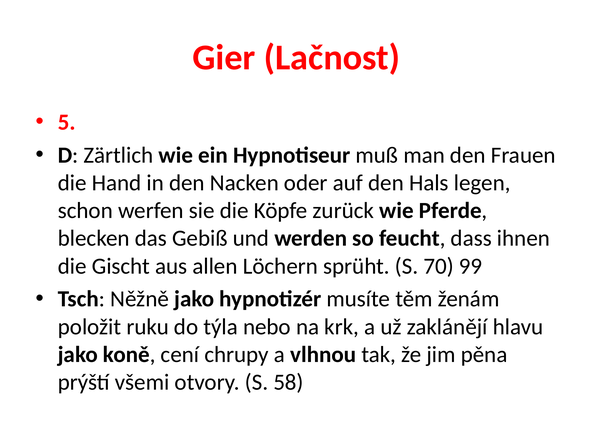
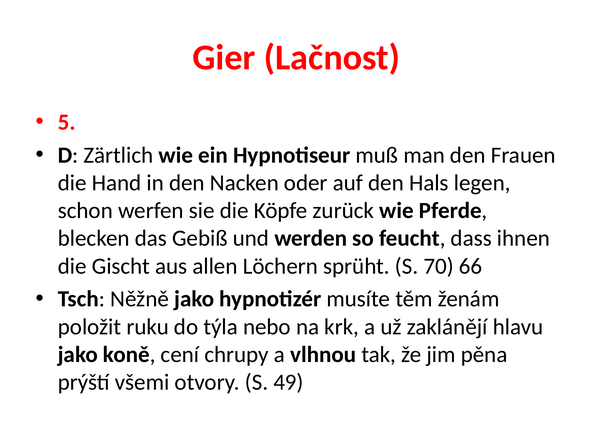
99: 99 -> 66
58: 58 -> 49
